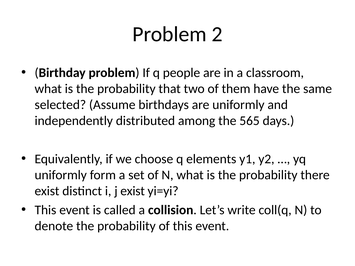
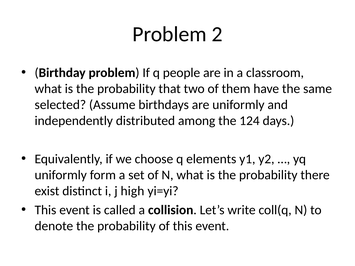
565: 565 -> 124
j exist: exist -> high
